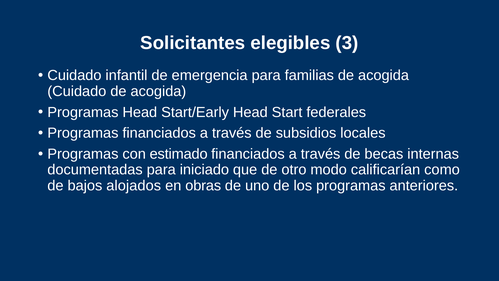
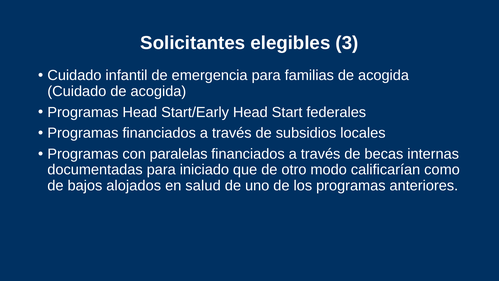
estimado: estimado -> paralelas
obras: obras -> salud
